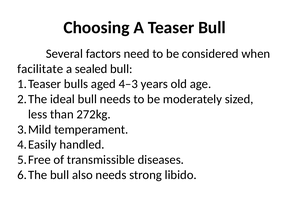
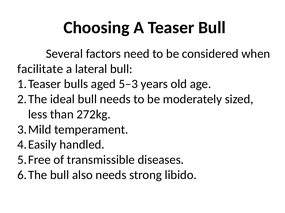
sealed: sealed -> lateral
4–3: 4–3 -> 5–3
